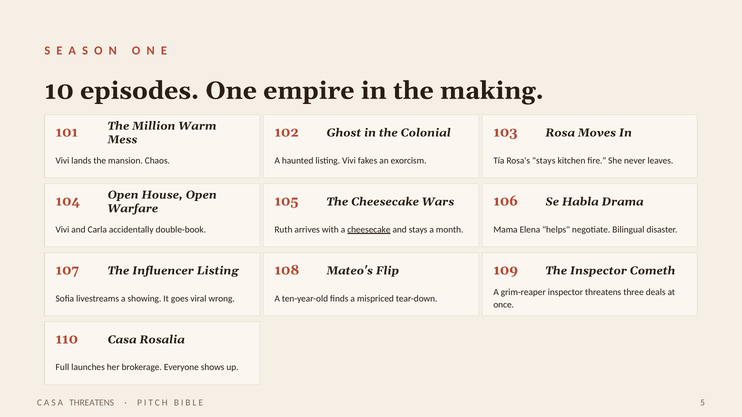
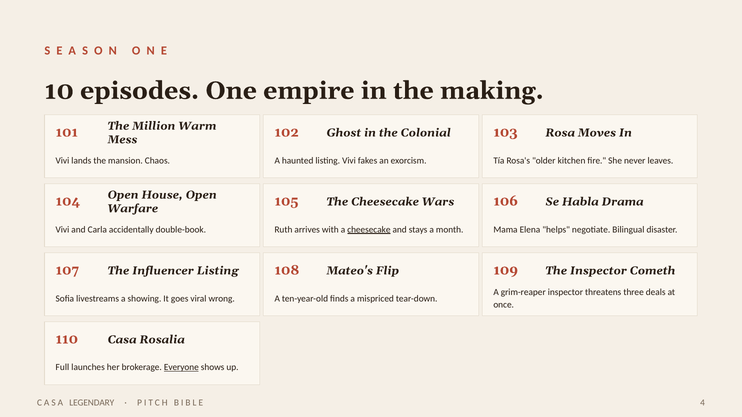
Rosa's stays: stays -> older
Everyone underline: none -> present
CASA THREATENS: THREATENS -> LEGENDARY
5: 5 -> 4
